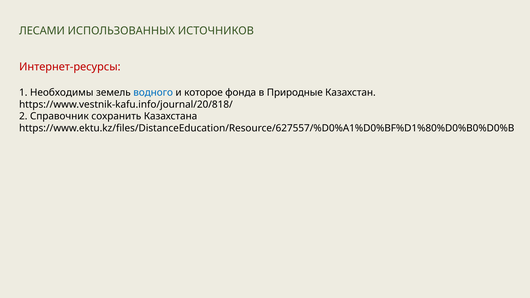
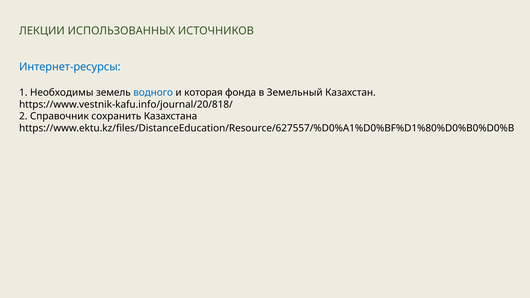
ЛЕСАМИ: ЛЕСАМИ -> ЛЕКЦИИ
Интернет-ресурсы colour: red -> blue
которое: которое -> которая
Природные: Природные -> Земельный
